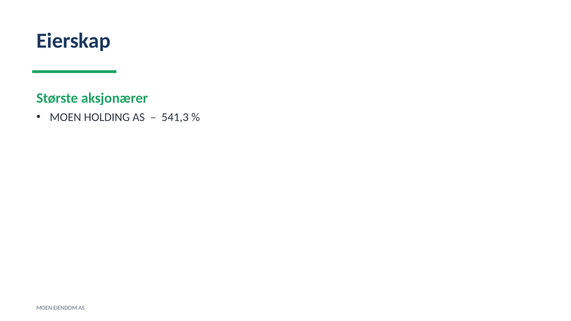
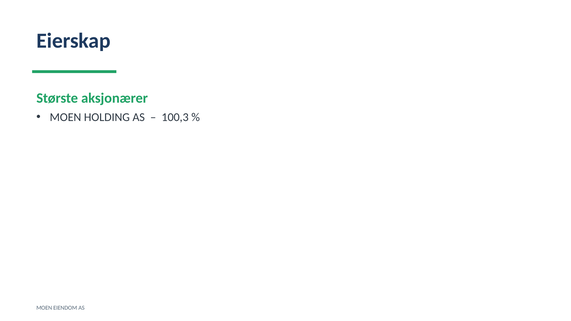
541,3: 541,3 -> 100,3
